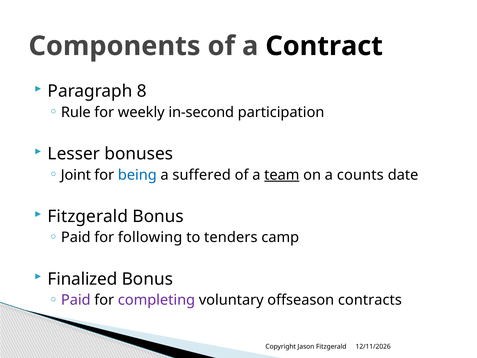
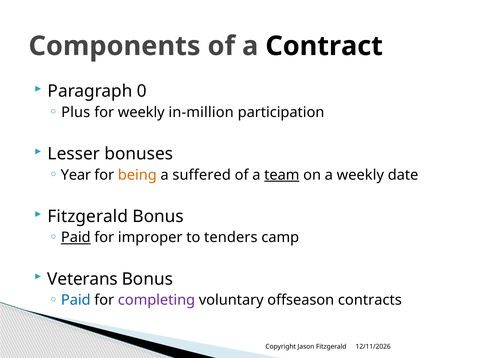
8: 8 -> 0
Rule: Rule -> Plus
in-second: in-second -> in-million
Joint: Joint -> Year
being colour: blue -> orange
a counts: counts -> weekly
Paid at (76, 237) underline: none -> present
following: following -> improper
Finalized: Finalized -> Veterans
Paid at (76, 300) colour: purple -> blue
